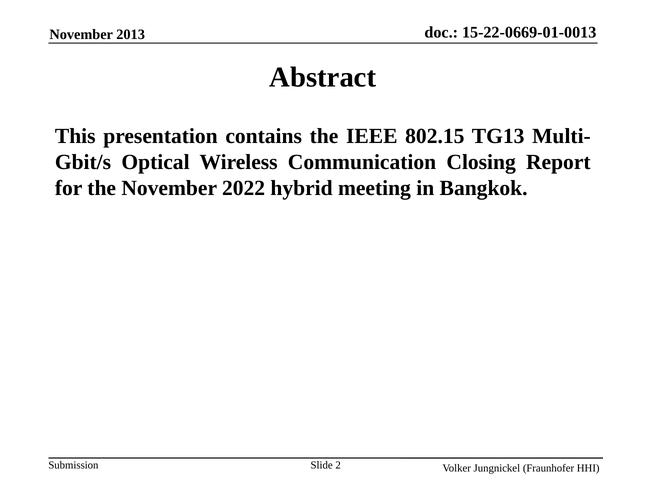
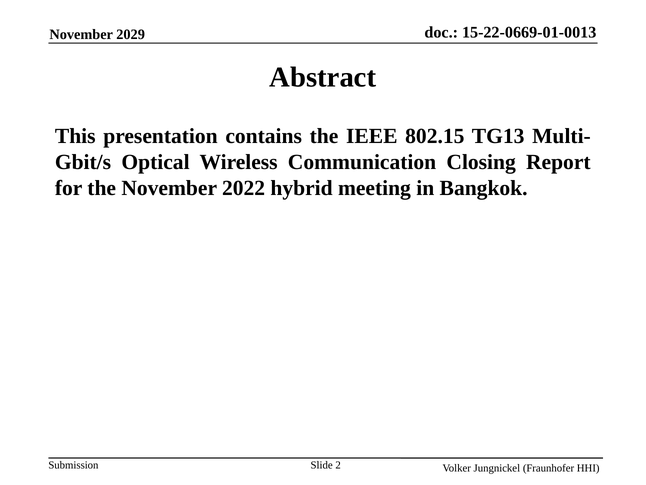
2013: 2013 -> 2029
